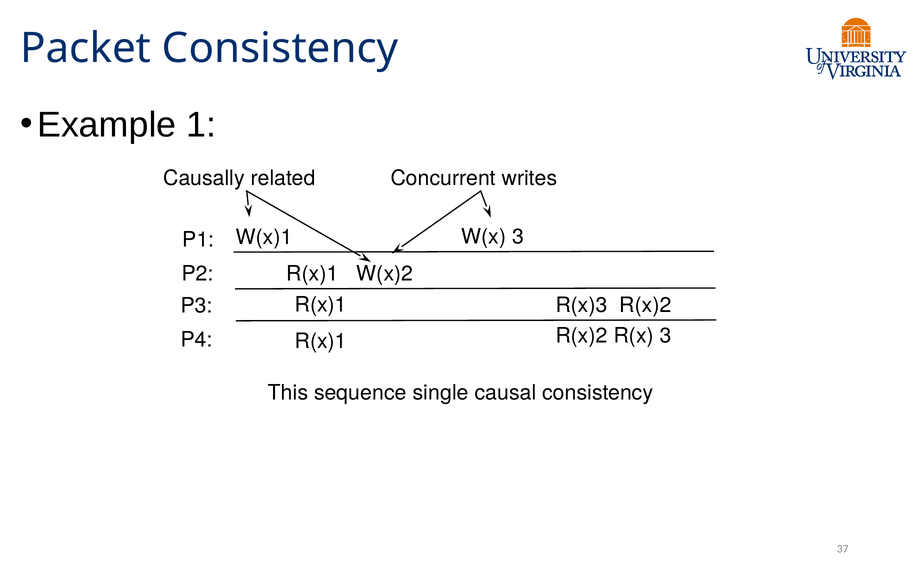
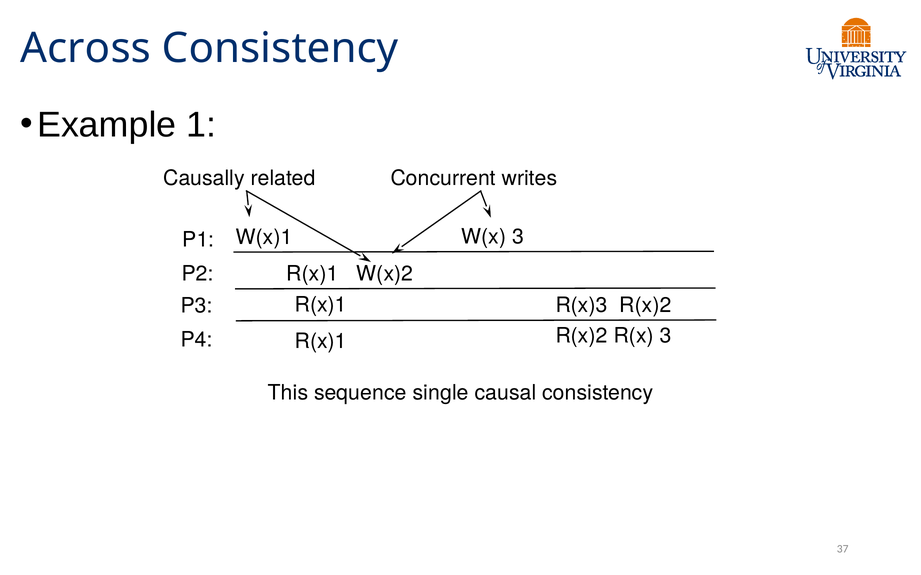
Packet: Packet -> Across
